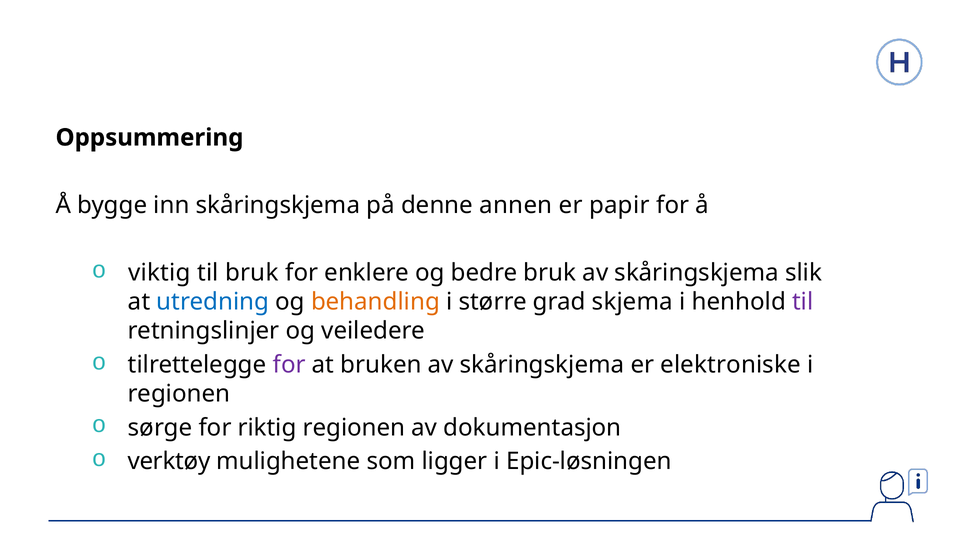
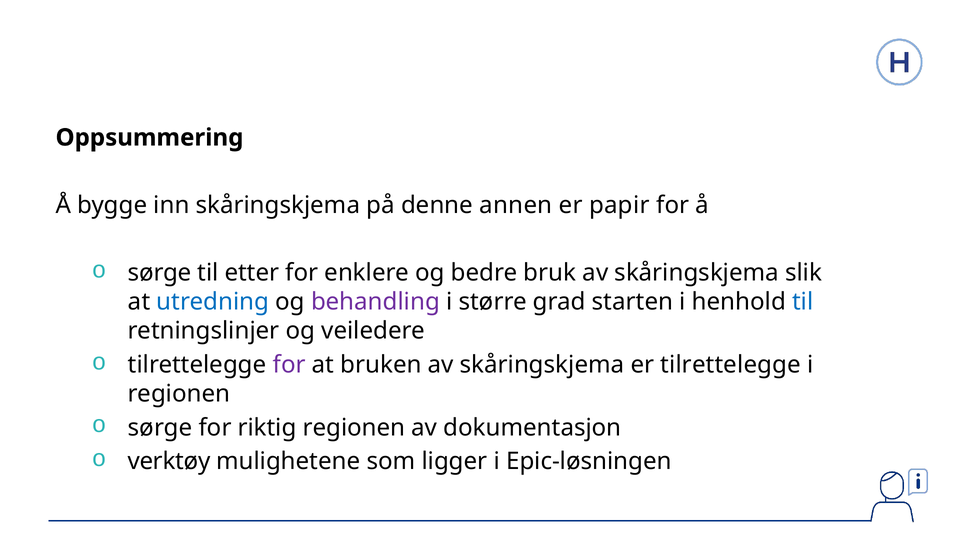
viktig at (159, 273): viktig -> sørge
til bruk: bruk -> etter
behandling colour: orange -> purple
skjema: skjema -> starten
til at (803, 302) colour: purple -> blue
er elektroniske: elektroniske -> tilrettelegge
